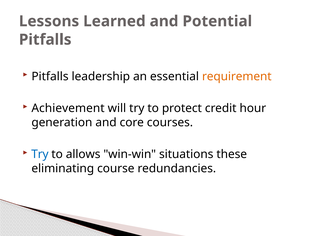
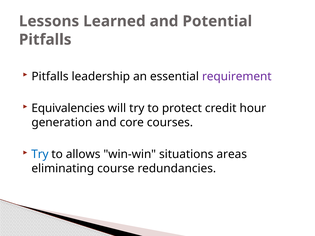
requirement colour: orange -> purple
Achievement: Achievement -> Equivalencies
these: these -> areas
